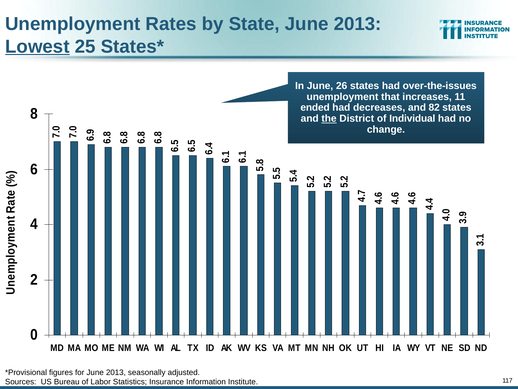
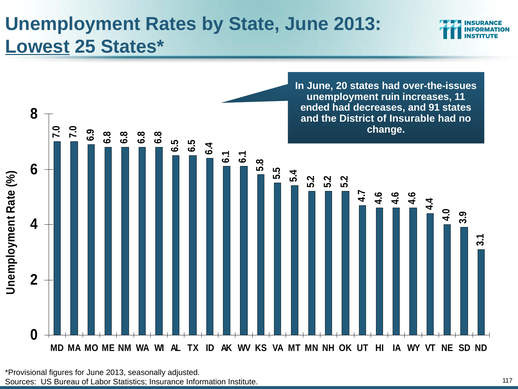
26: 26 -> 20
that: that -> ruin
82: 82 -> 91
the underline: present -> none
Individual: Individual -> Insurable
